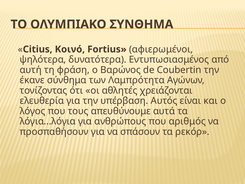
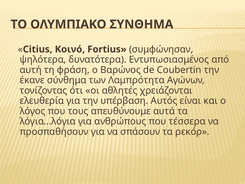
αφιερωμένοι: αφιερωμένοι -> συμφώνησαν
αριθμός: αριθμός -> τέσσερα
